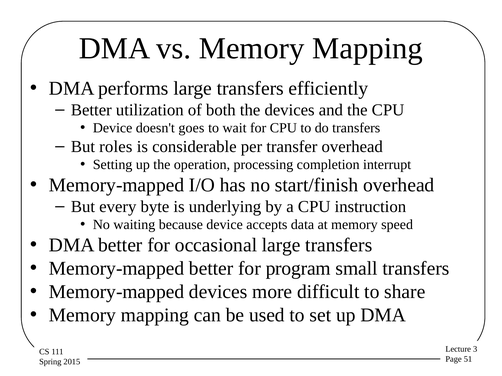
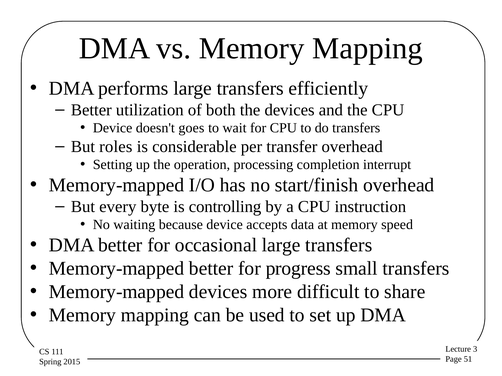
underlying: underlying -> controlling
program: program -> progress
